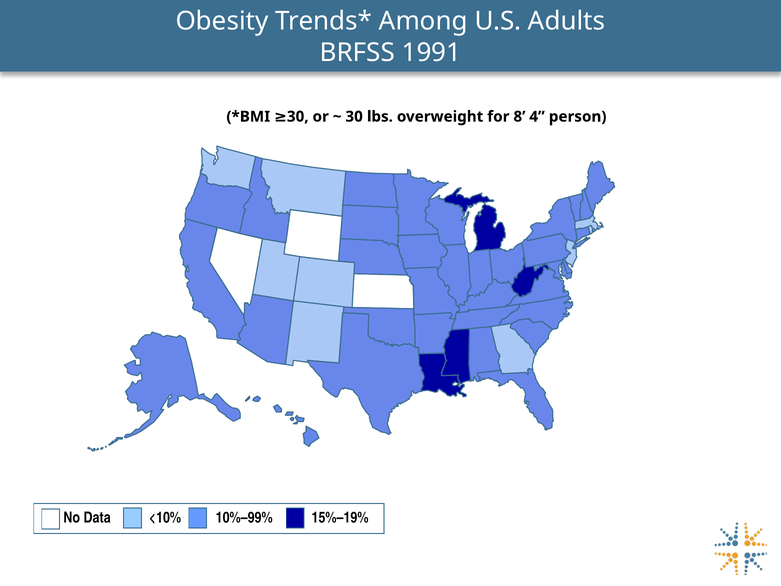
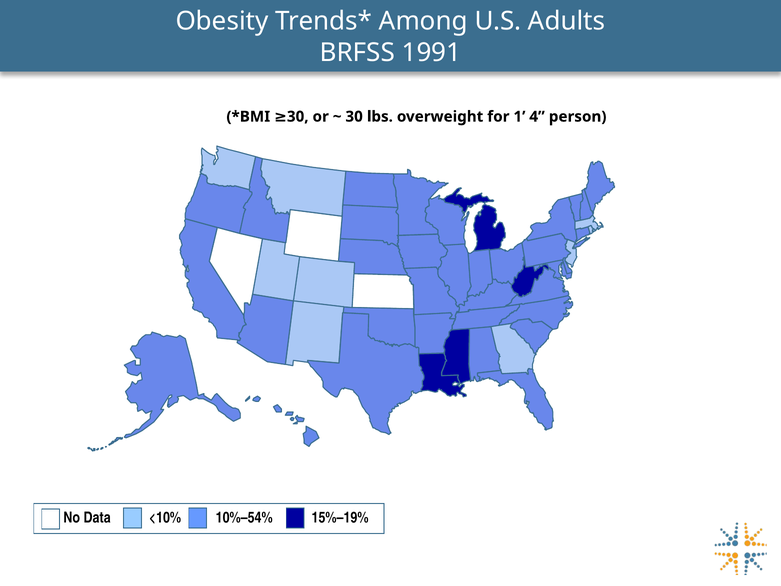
8: 8 -> 1
10%–99%: 10%–99% -> 10%–54%
